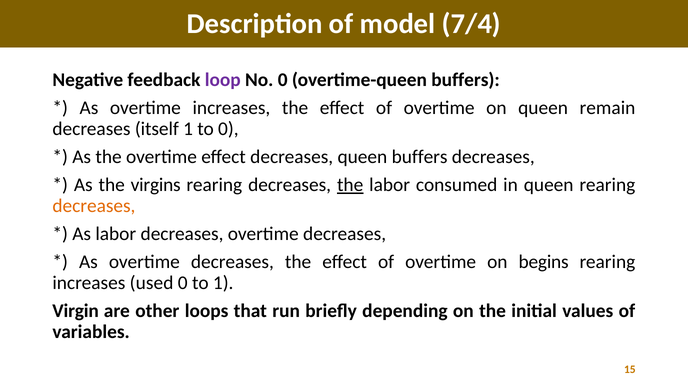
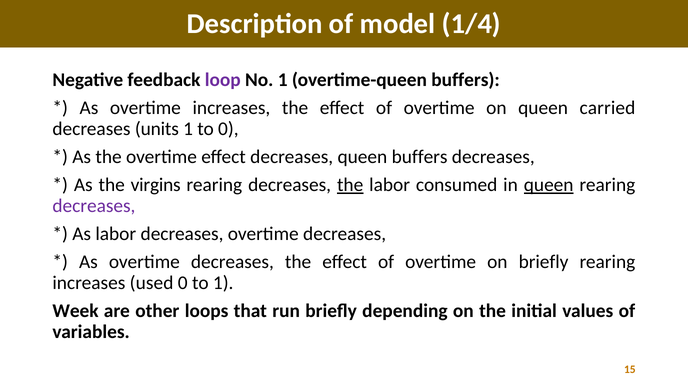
7/4: 7/4 -> 1/4
No 0: 0 -> 1
remain: remain -> carried
itself: itself -> units
queen at (549, 185) underline: none -> present
decreases at (94, 206) colour: orange -> purple
on begins: begins -> briefly
Virgin: Virgin -> Week
